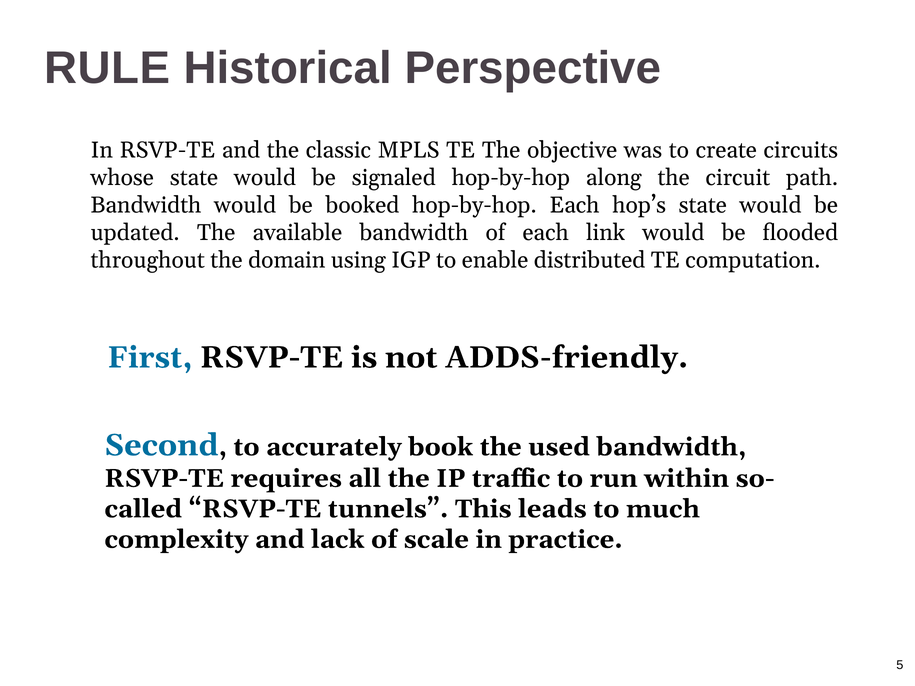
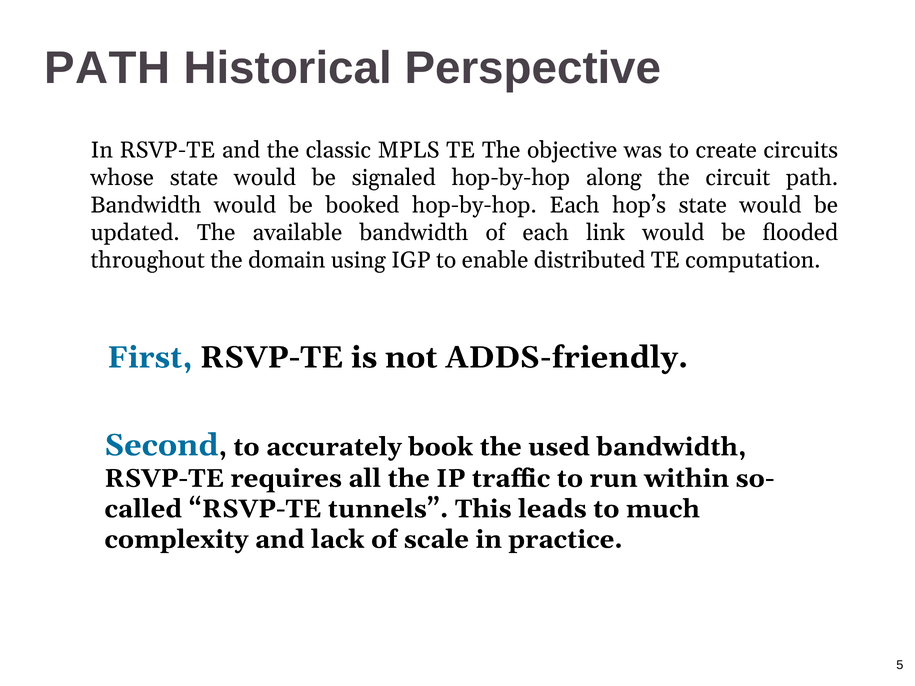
RULE at (107, 68): RULE -> PATH
